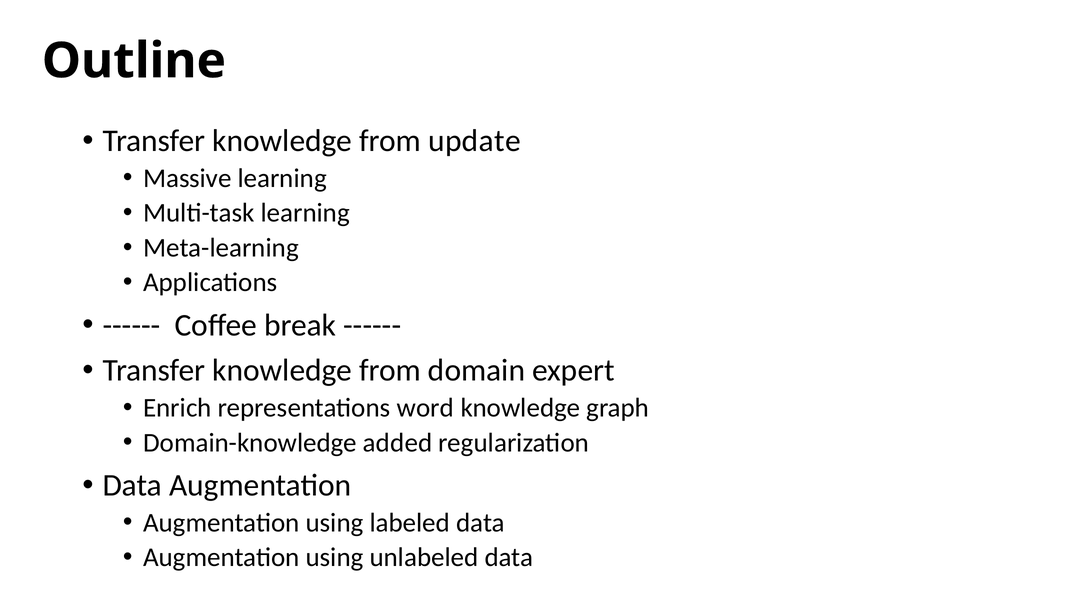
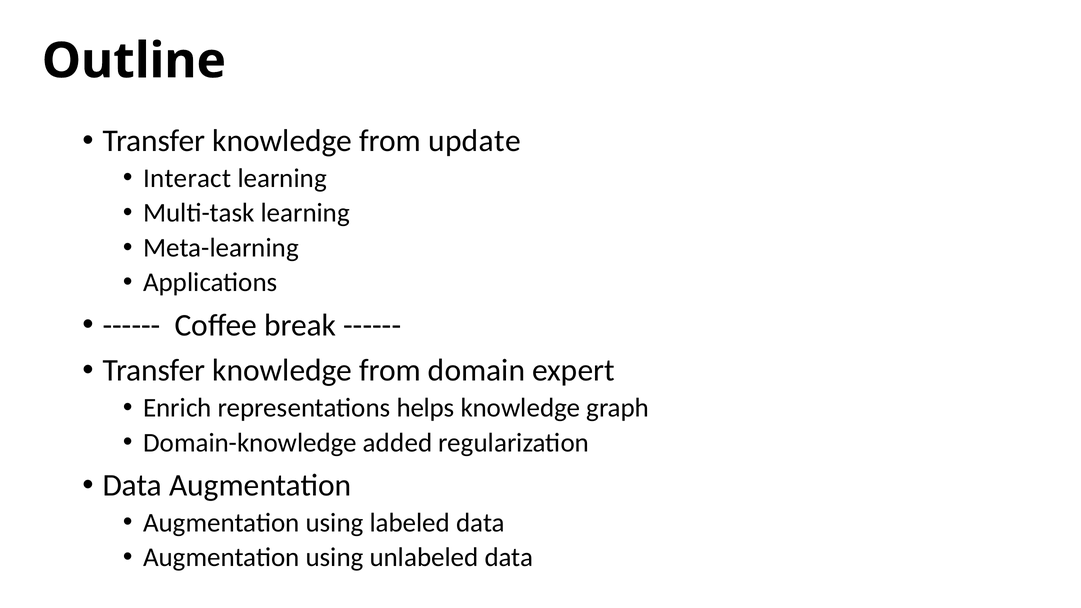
Massive: Massive -> Interact
word: word -> helps
